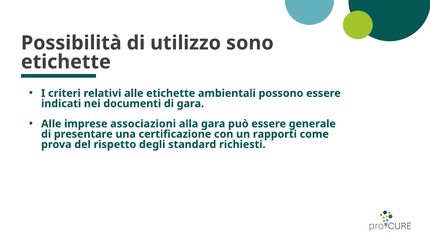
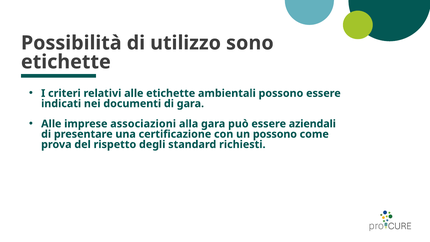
generale: generale -> aziendali
un rapporti: rapporti -> possono
